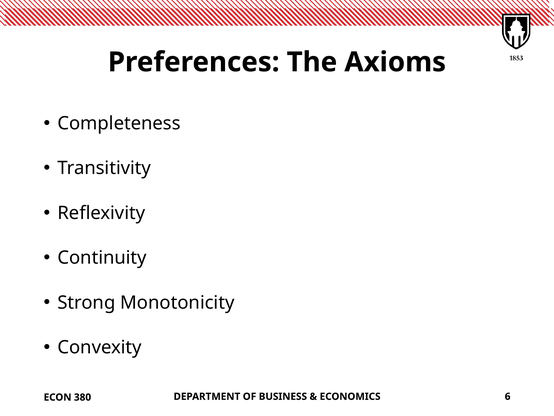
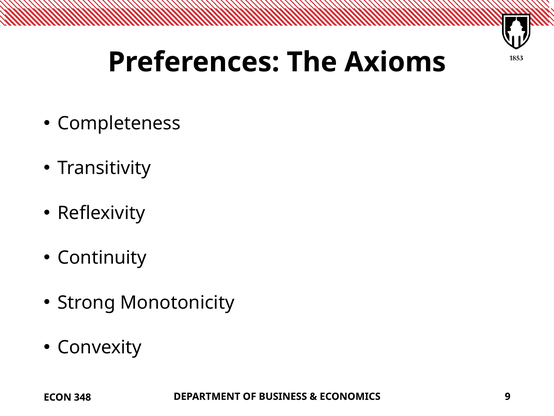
6: 6 -> 9
380: 380 -> 348
